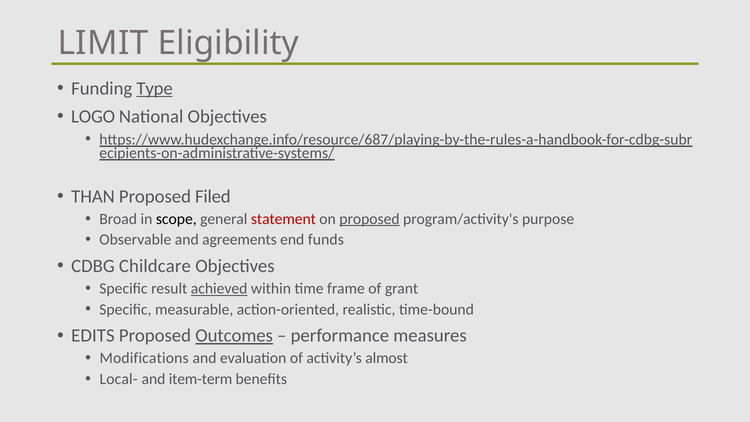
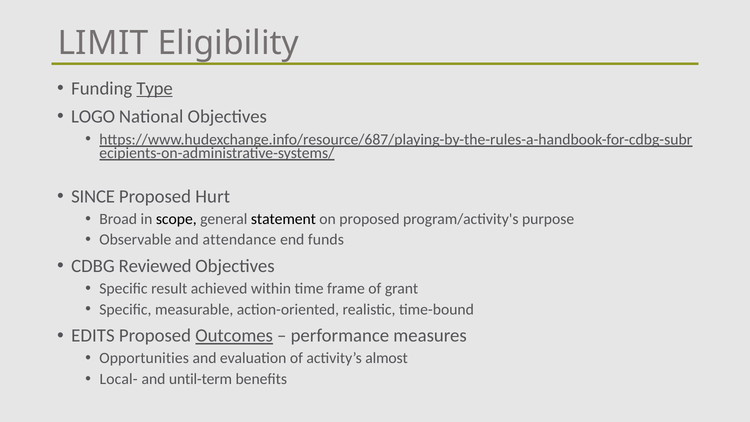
THAN: THAN -> SINCE
Filed: Filed -> Hurt
statement colour: red -> black
proposed at (369, 219) underline: present -> none
agreements: agreements -> attendance
Childcare: Childcare -> Reviewed
achieved underline: present -> none
Modifications: Modifications -> Opportunities
item-term: item-term -> until-term
